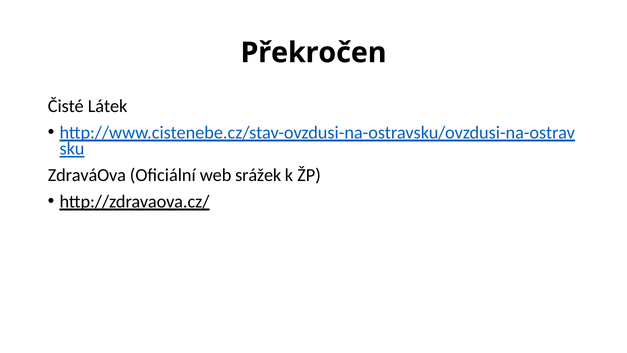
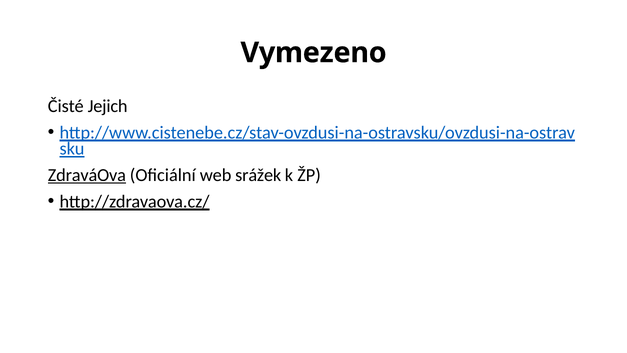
Překročen: Překročen -> Vymezeno
Látek: Látek -> Jejich
ZdraváOva underline: none -> present
